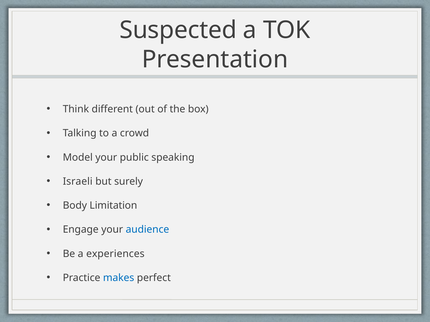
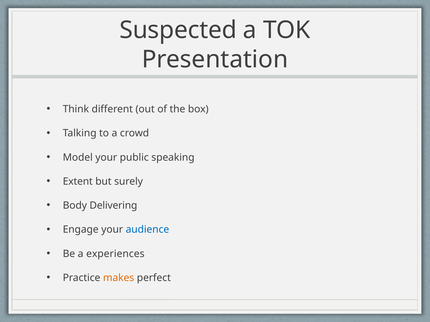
Israeli: Israeli -> Extent
Limitation: Limitation -> Delivering
makes colour: blue -> orange
